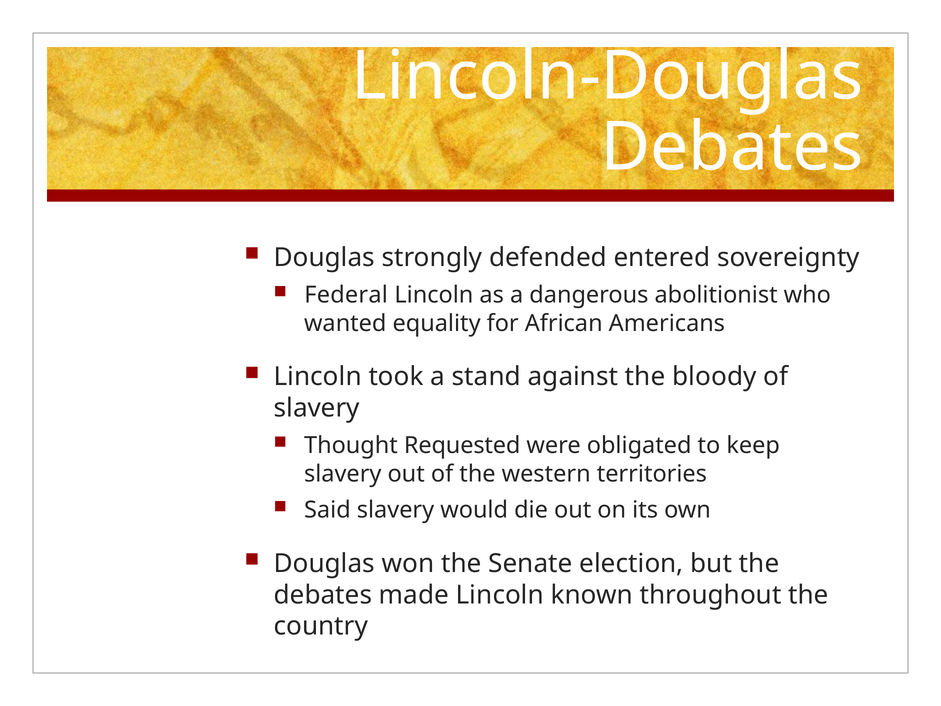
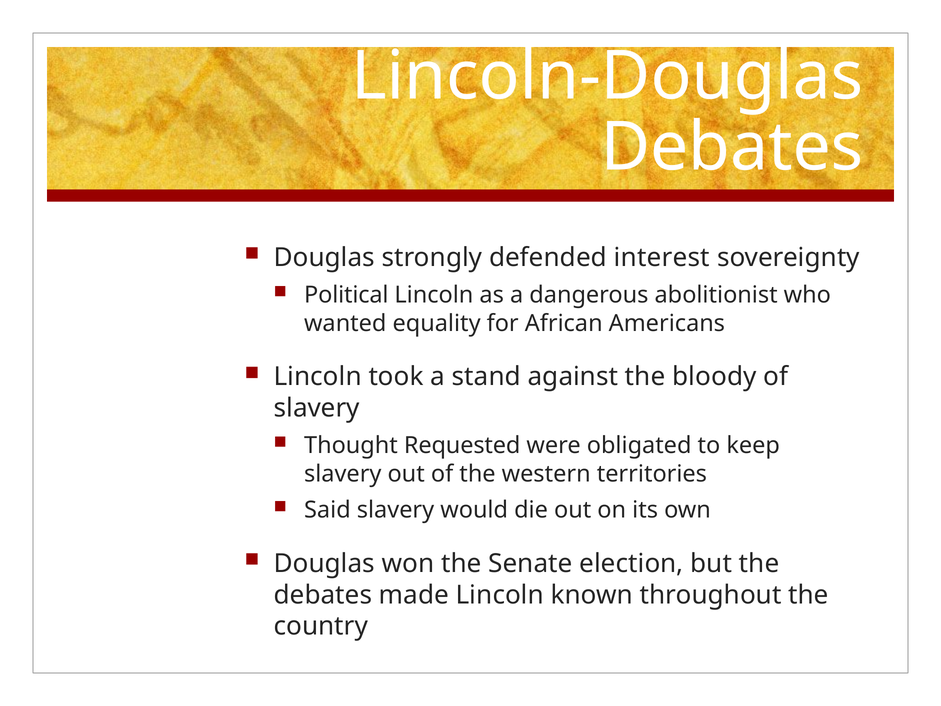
entered: entered -> interest
Federal: Federal -> Political
